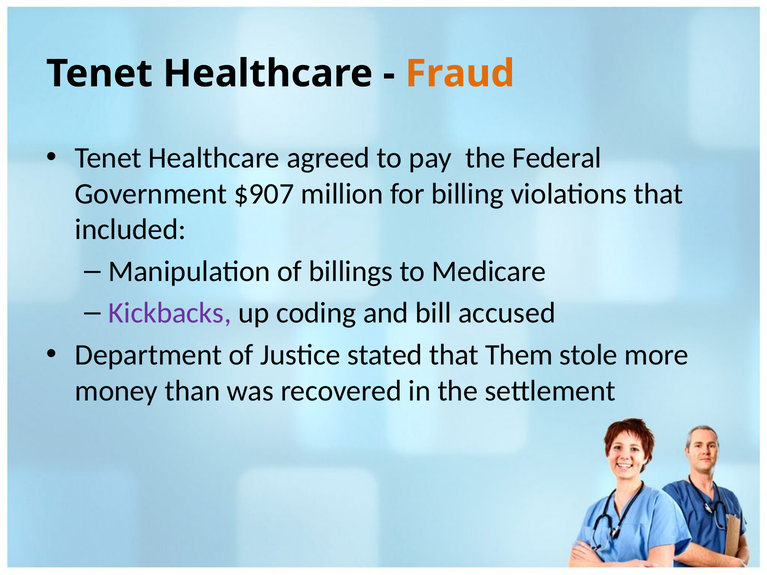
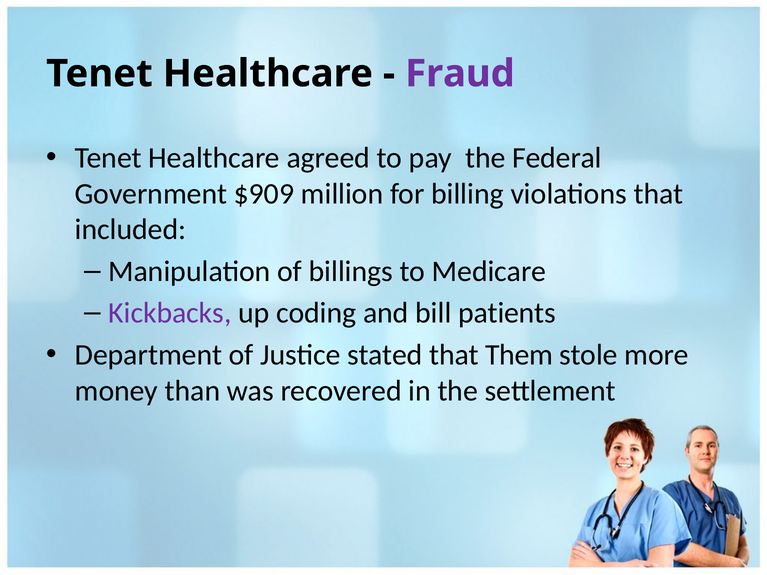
Fraud colour: orange -> purple
$907: $907 -> $909
accused: accused -> patients
